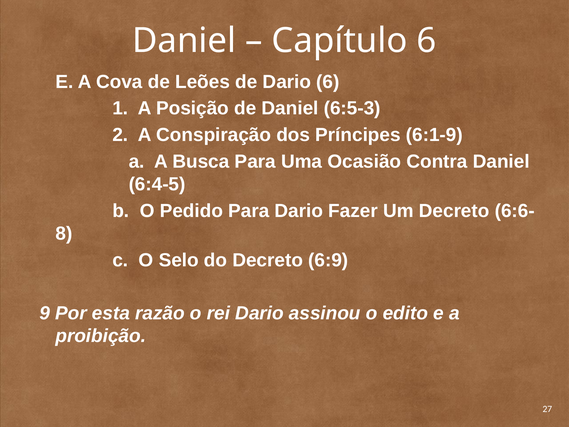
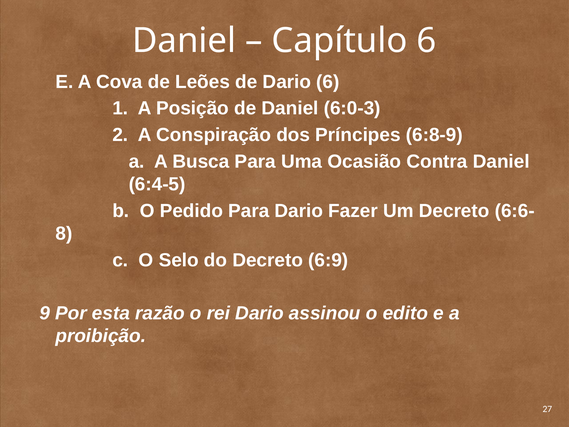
6:5-3: 6:5-3 -> 6:0-3
6:1-9: 6:1-9 -> 6:8-9
